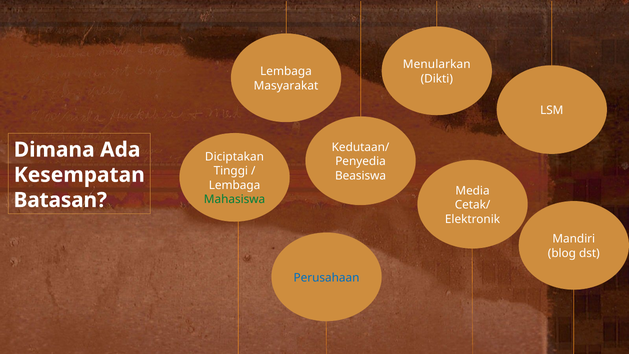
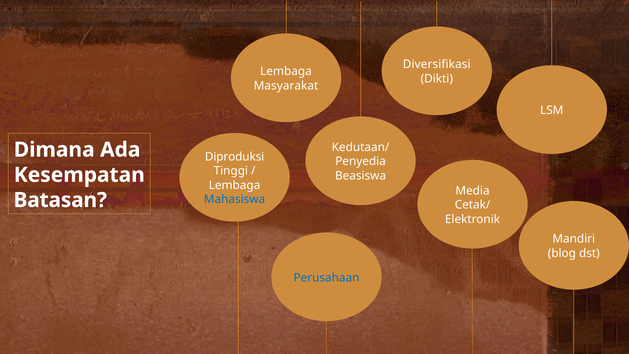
Menularkan: Menularkan -> Diversifikasi
Diciptakan: Diciptakan -> Diproduksi
Mahasiswa colour: green -> blue
